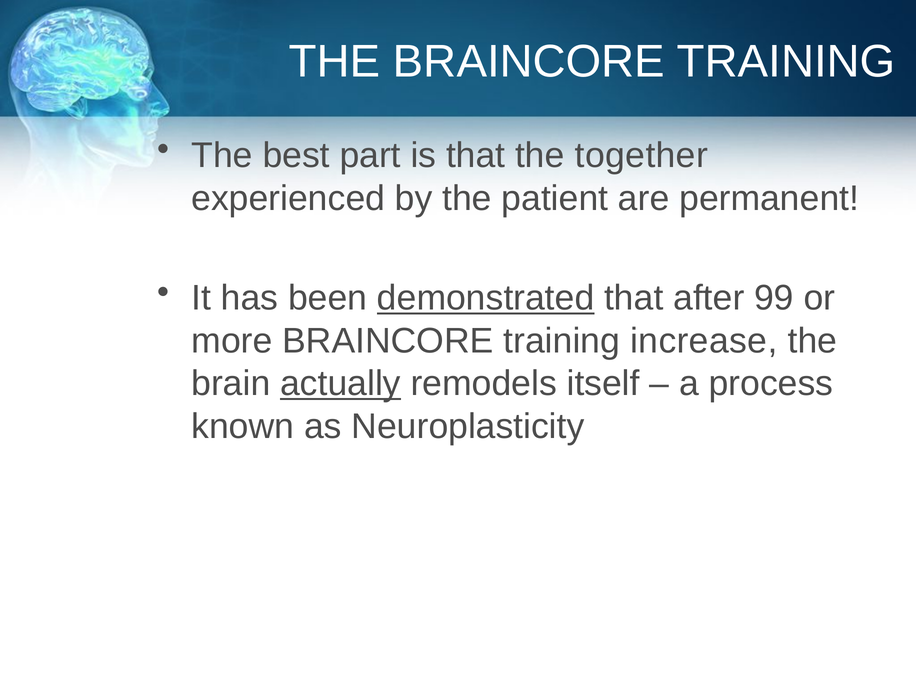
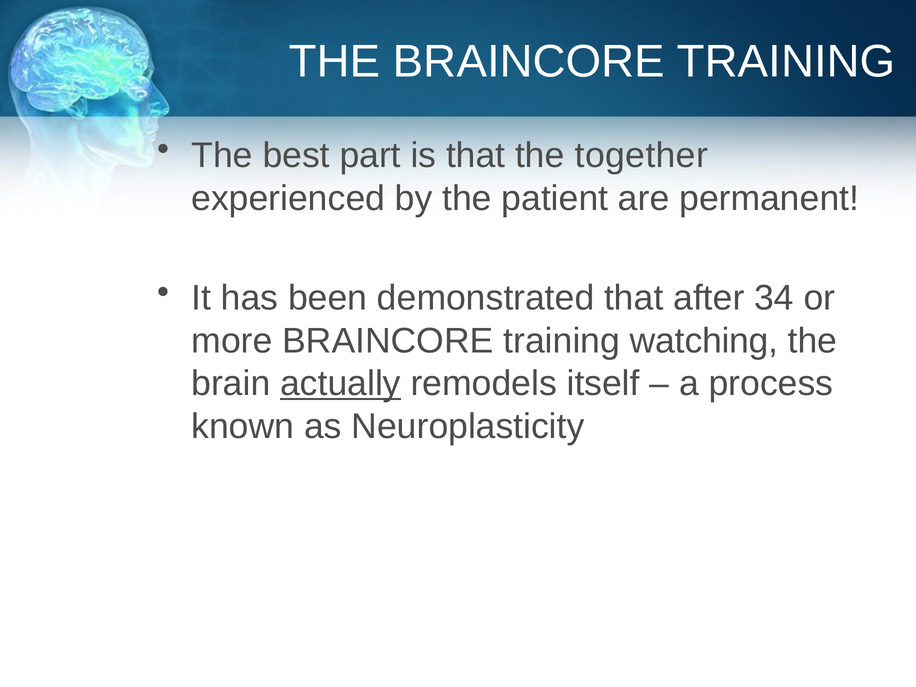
demonstrated underline: present -> none
99: 99 -> 34
increase: increase -> watching
